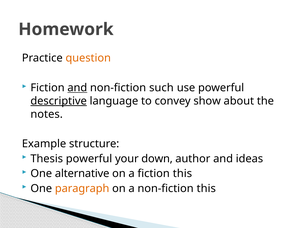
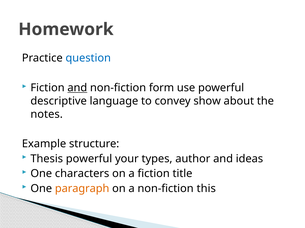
question colour: orange -> blue
such: such -> form
descriptive underline: present -> none
down: down -> types
alternative: alternative -> characters
fiction this: this -> title
